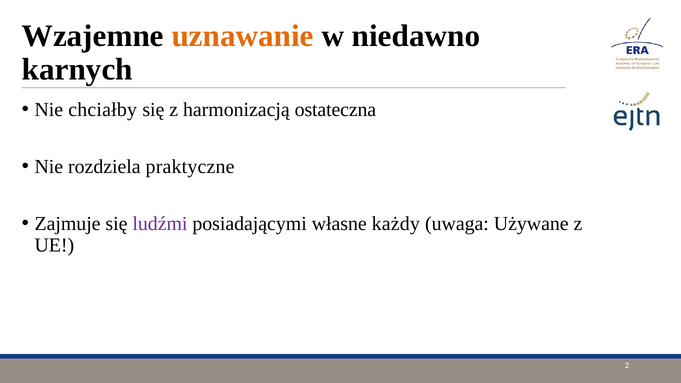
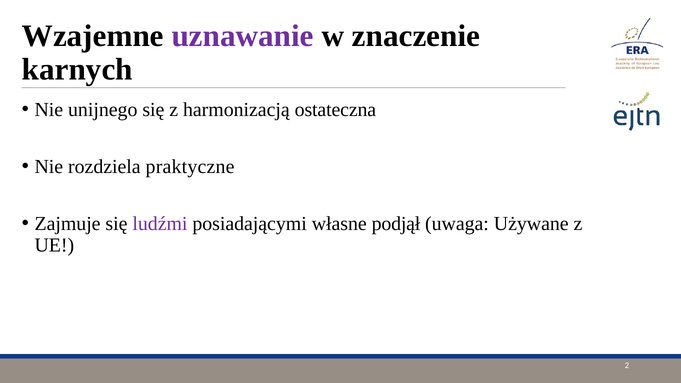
uznawanie colour: orange -> purple
niedawno: niedawno -> znaczenie
chciałby: chciałby -> unijnego
każdy: każdy -> podjął
